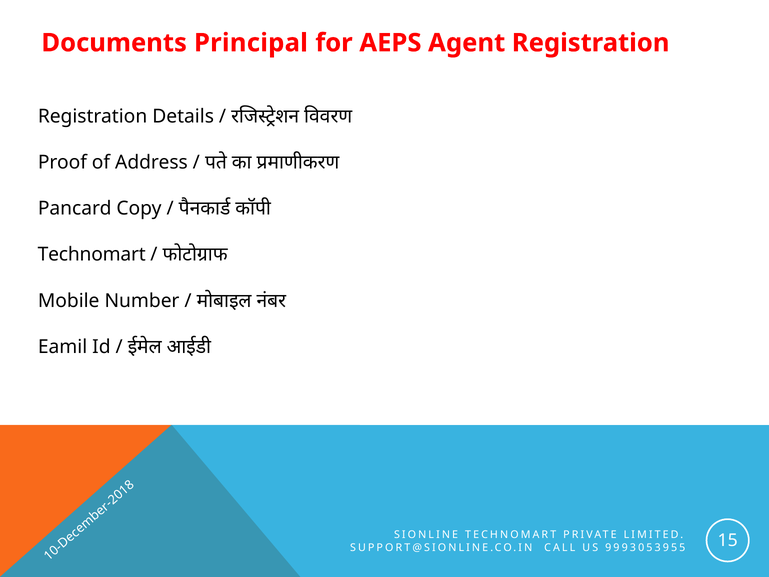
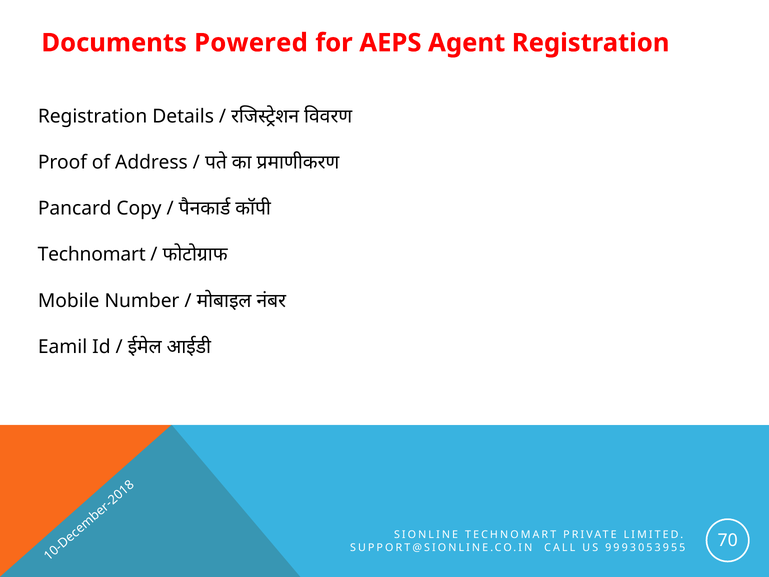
Principal: Principal -> Powered
15: 15 -> 70
